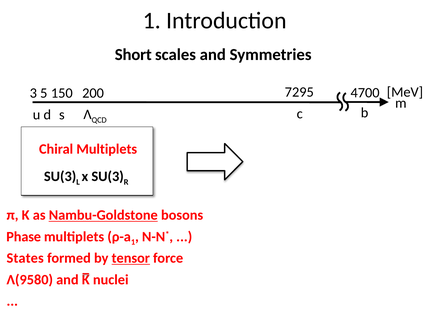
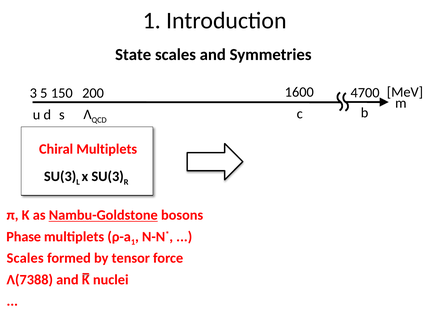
Short: Short -> State
7295: 7295 -> 1600
States at (25, 258): States -> Scales
tensor underline: present -> none
Λ(9580: Λ(9580 -> Λ(7388
